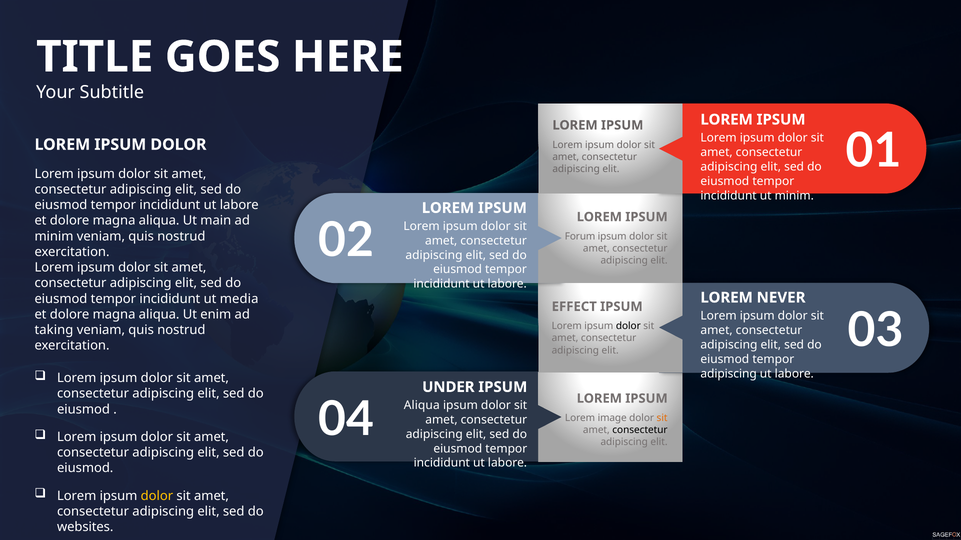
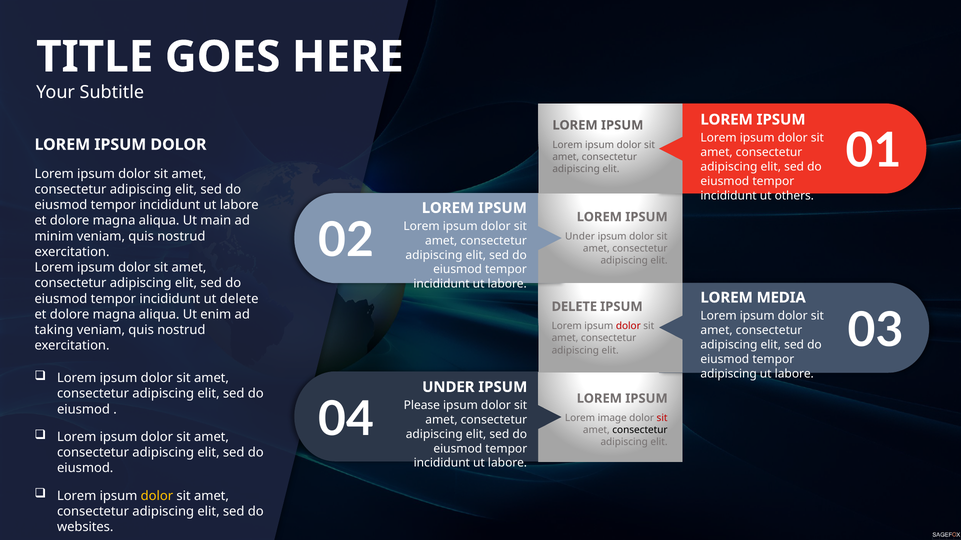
ut minim: minim -> others
Forum at (580, 237): Forum -> Under
ut media: media -> delete
NEVER: NEVER -> MEDIA
EFFECT at (574, 307): EFFECT -> DELETE
dolor at (628, 327) colour: black -> red
Aliqua at (422, 406): Aliqua -> Please
sit at (662, 418) colour: orange -> red
